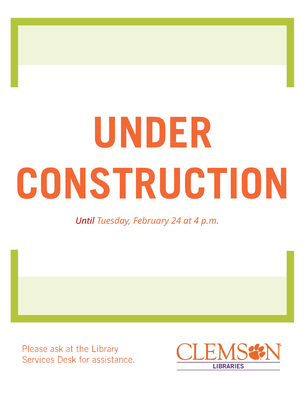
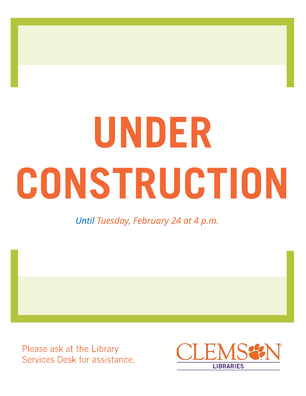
Until colour: red -> blue
